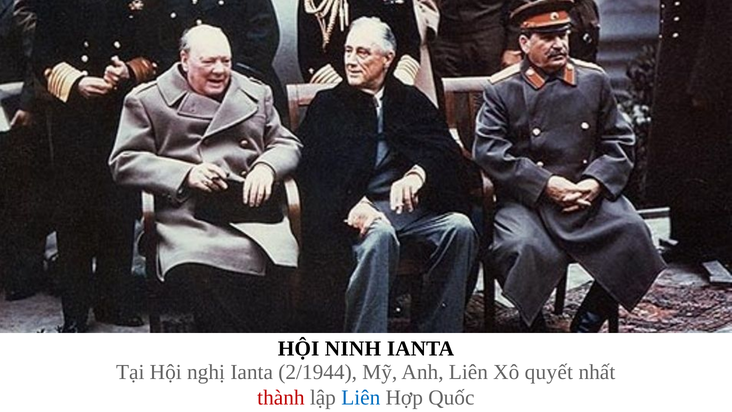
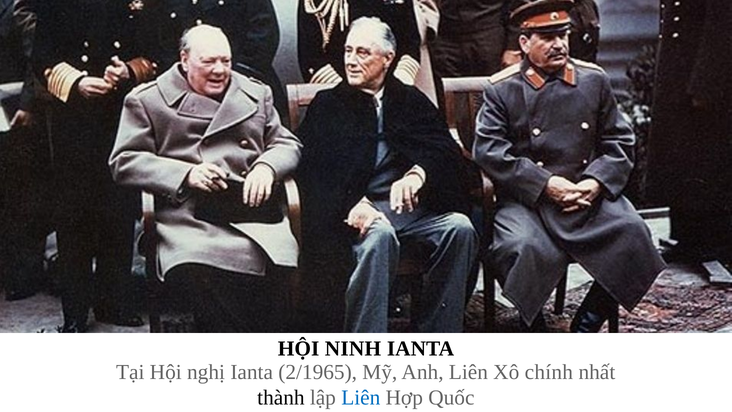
2/1944: 2/1944 -> 2/1965
quyết: quyết -> chính
thành colour: red -> black
